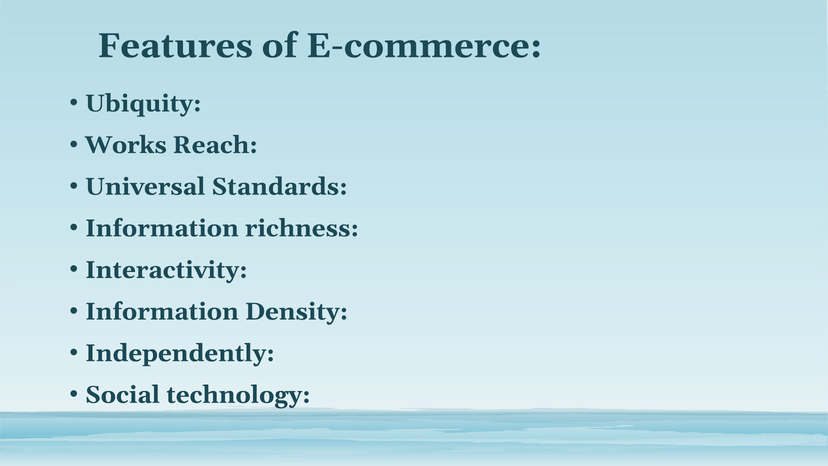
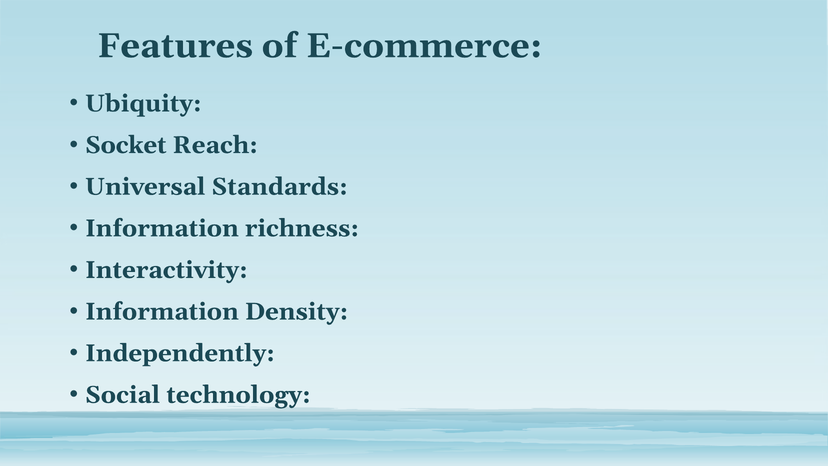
Works: Works -> Socket
